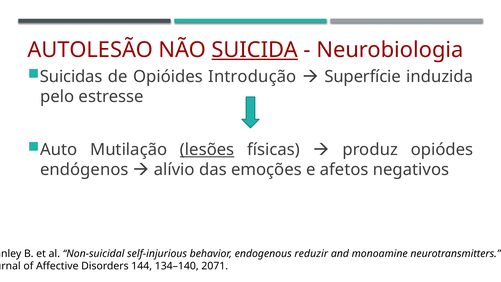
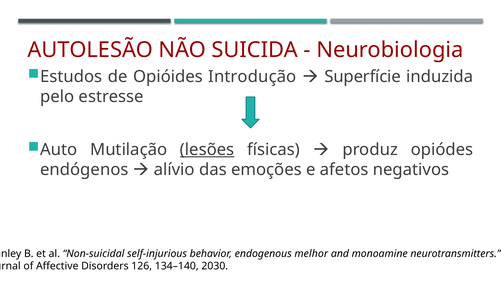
SUICIDA underline: present -> none
Suicidas: Suicidas -> Estudos
reduzir: reduzir -> melhor
144: 144 -> 126
2071: 2071 -> 2030
